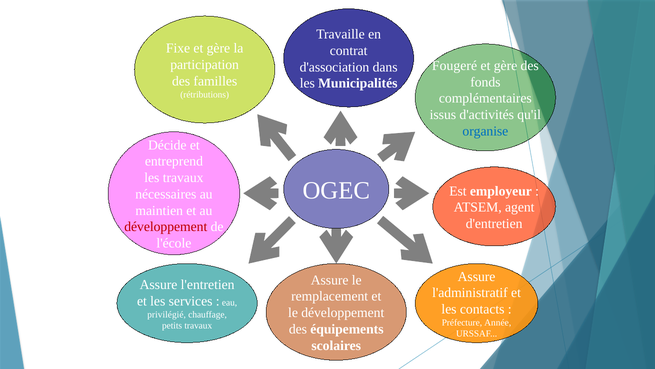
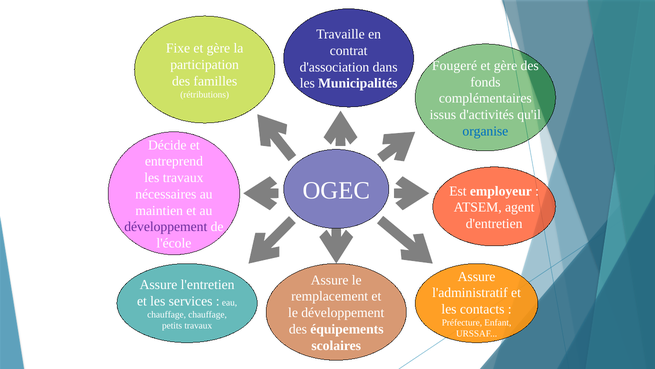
développement at (166, 227) colour: red -> purple
privilégié at (167, 314): privilégié -> chauffage
Année: Année -> Enfant
